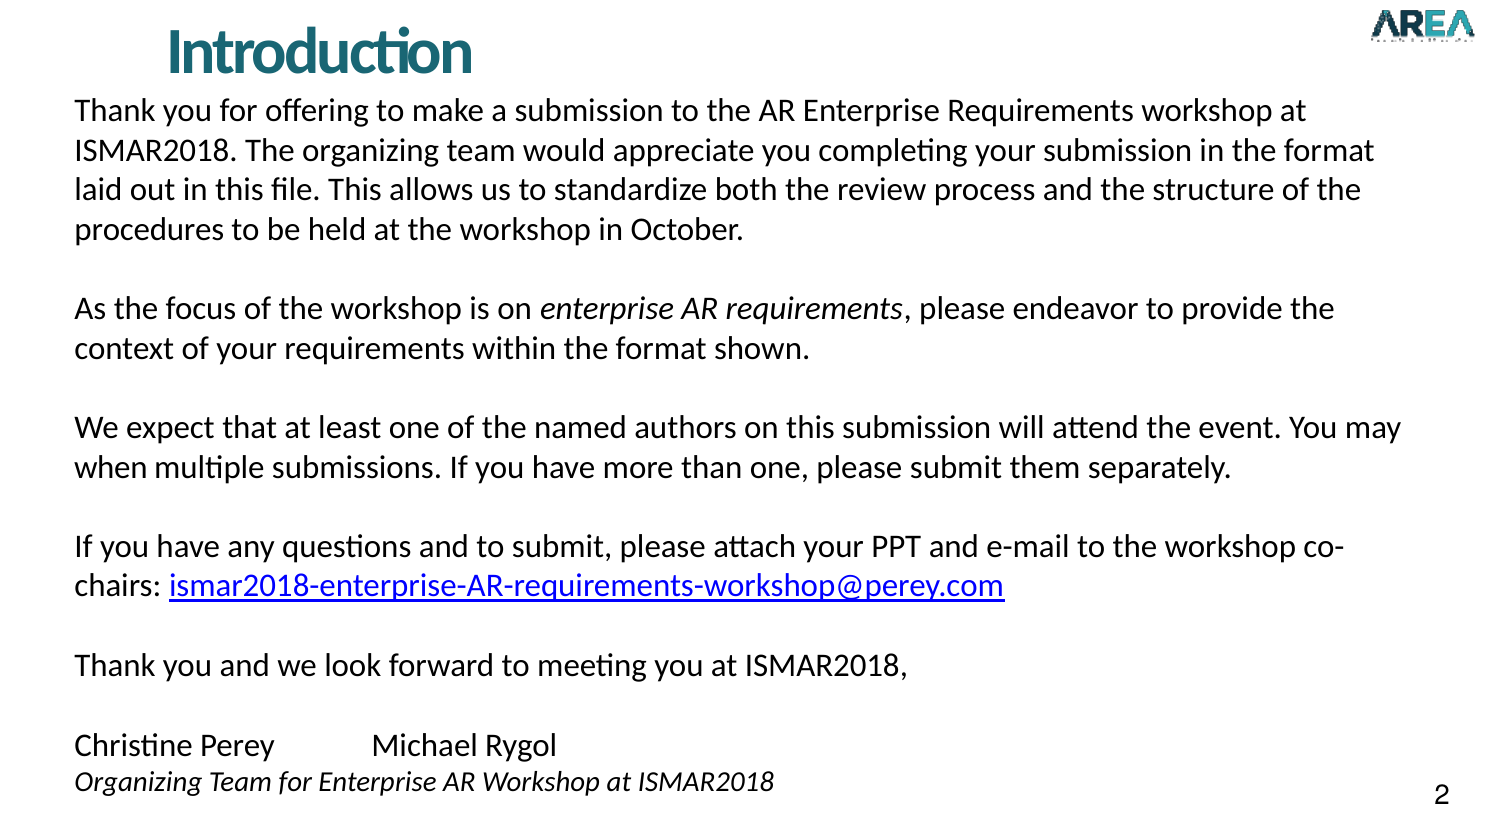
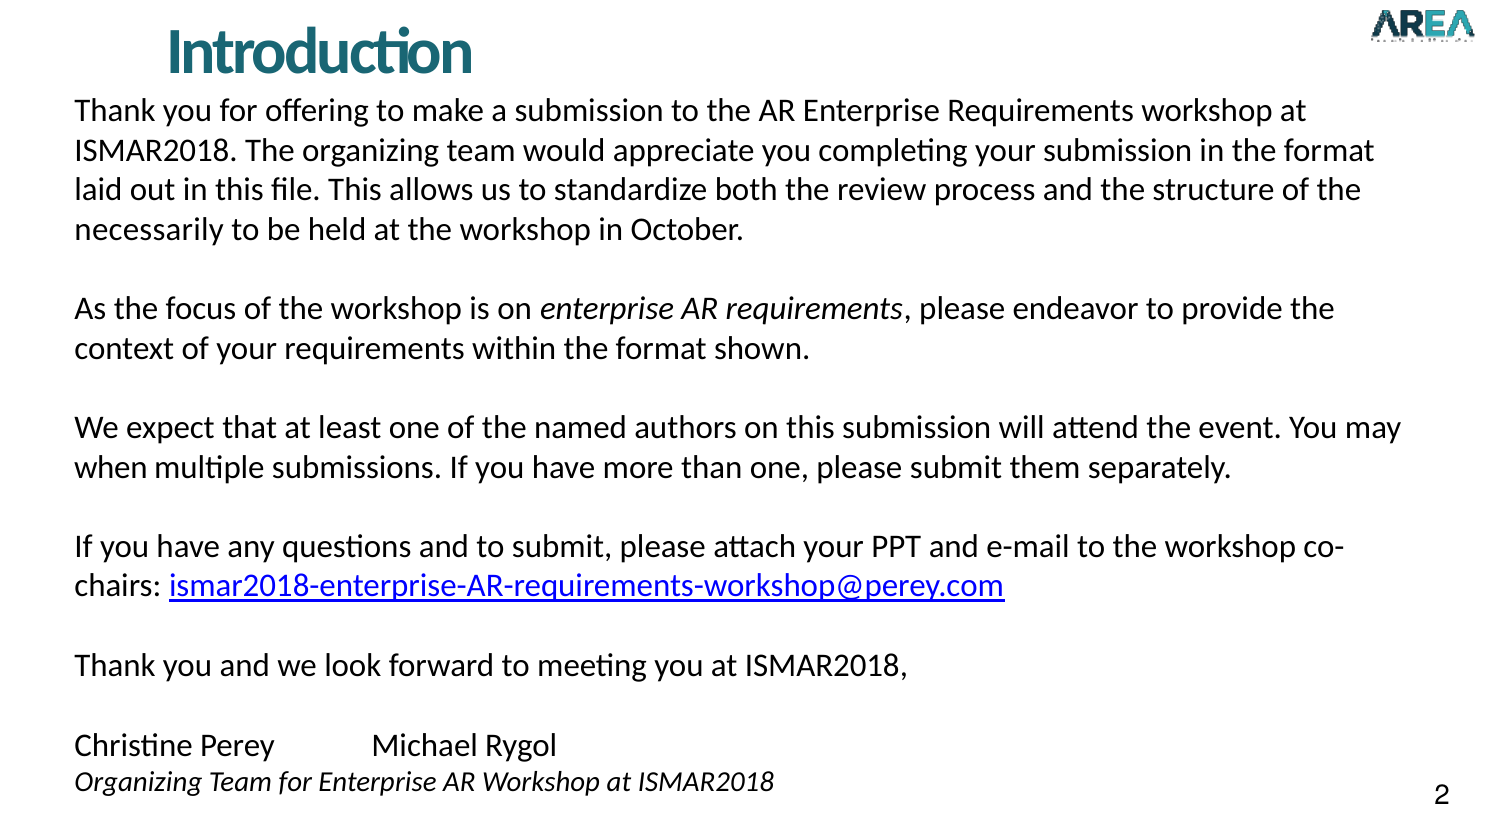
procedures: procedures -> necessarily
